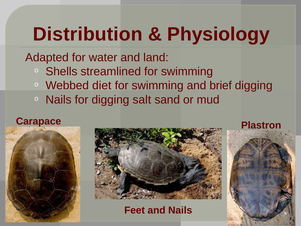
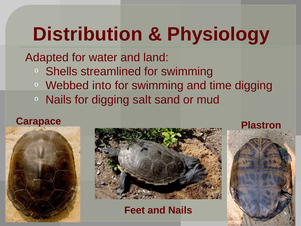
diet: diet -> into
brief: brief -> time
